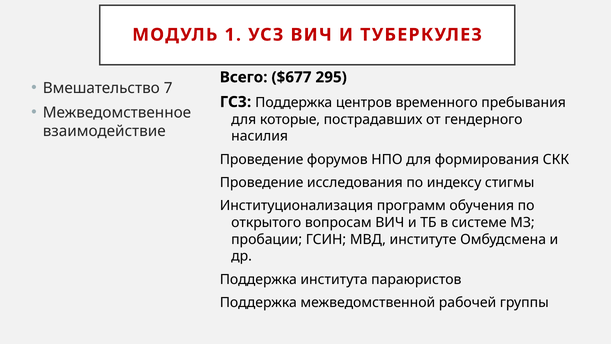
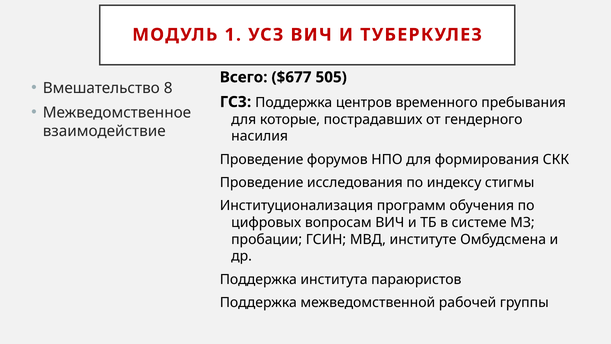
295: 295 -> 505
7: 7 -> 8
открытого: открытого -> цифровых
